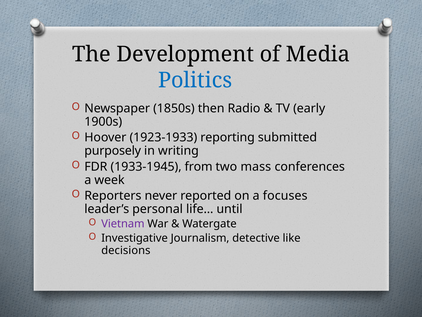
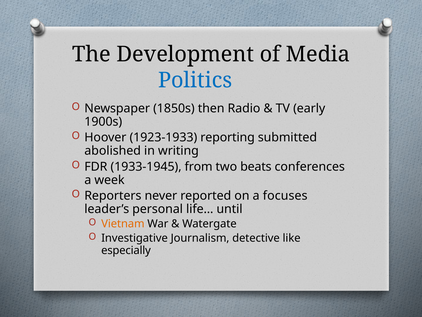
purposely: purposely -> abolished
mass: mass -> beats
Vietnam colour: purple -> orange
decisions: decisions -> especially
